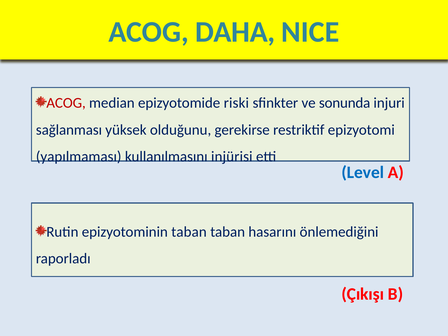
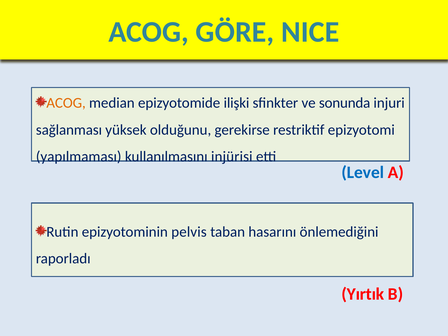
DAHA: DAHA -> GÖRE
ACOG at (66, 103) colour: red -> orange
riski: riski -> ilişki
epizyotominin taban: taban -> pelvis
Çıkışı: Çıkışı -> Yırtık
